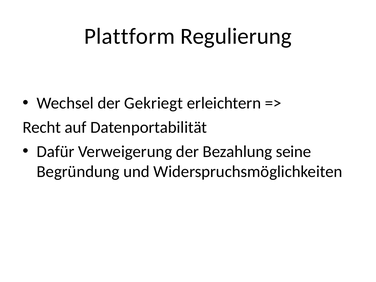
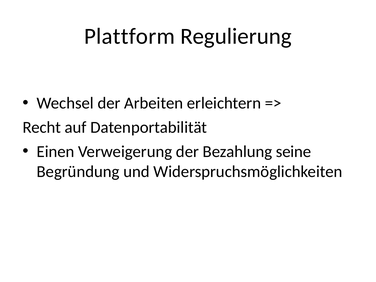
Gekriegt: Gekriegt -> Arbeiten
Dafür: Dafür -> Einen
